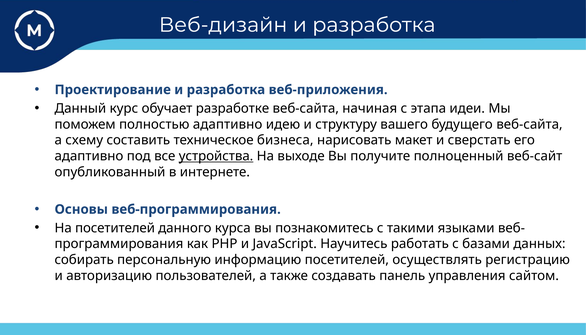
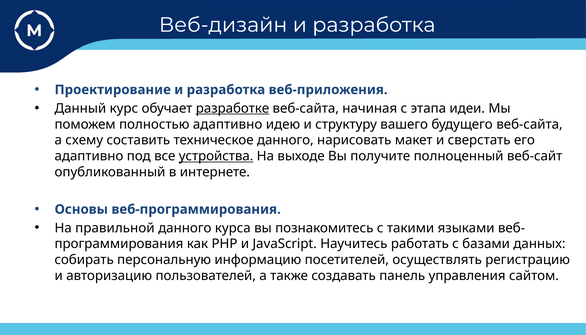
разработке underline: none -> present
техническое бизнеса: бизнеса -> данного
На посетителей: посетителей -> правильной
